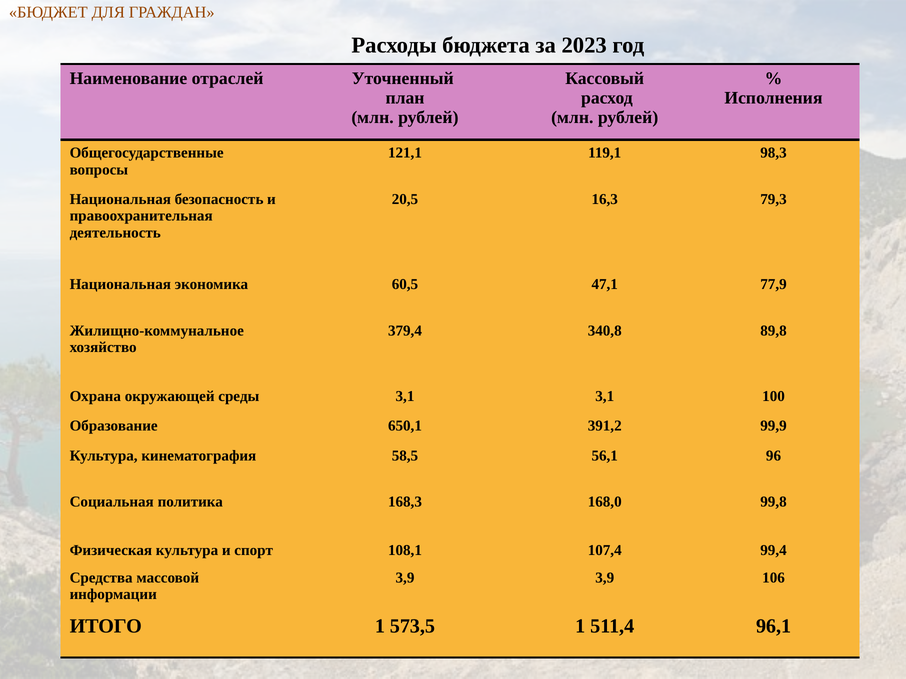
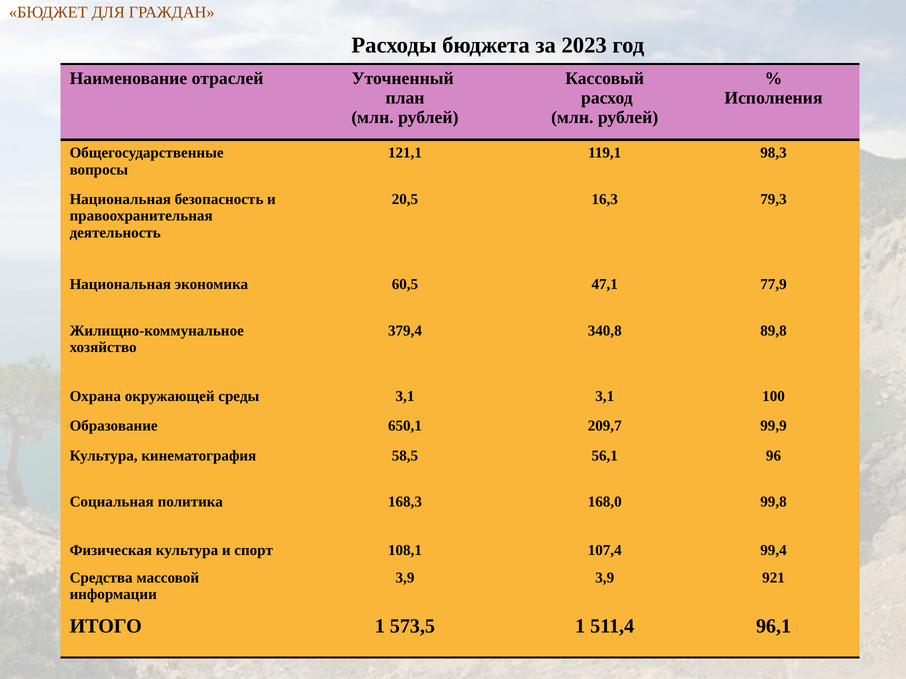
391,2: 391,2 -> 209,7
106: 106 -> 921
